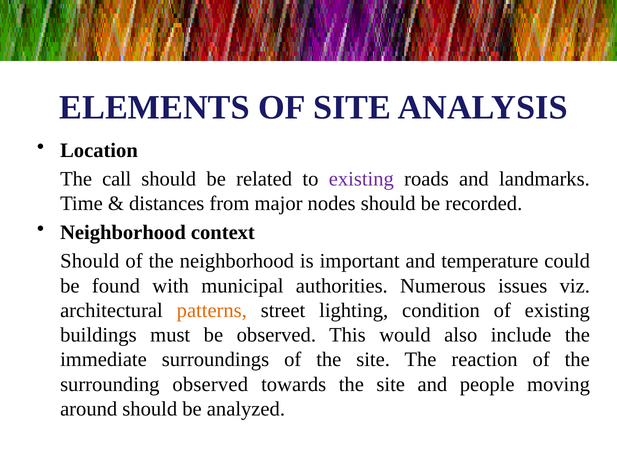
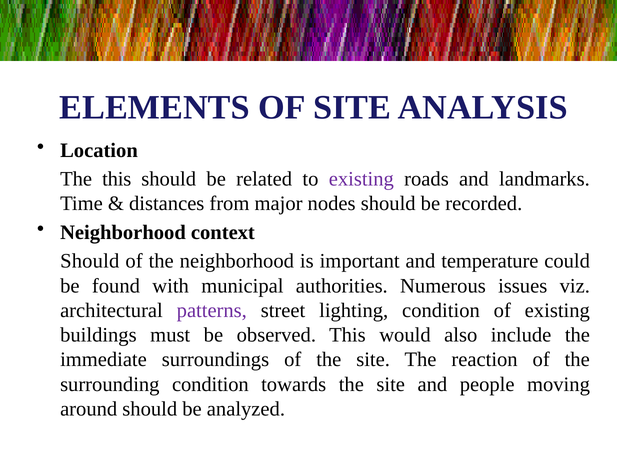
The call: call -> this
patterns colour: orange -> purple
surrounding observed: observed -> condition
